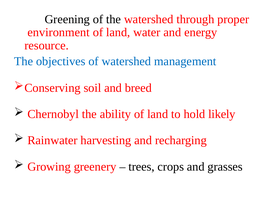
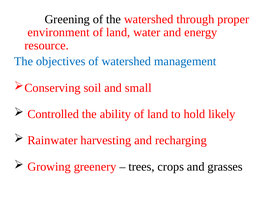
breed: breed -> small
Chernobyl: Chernobyl -> Controlled
